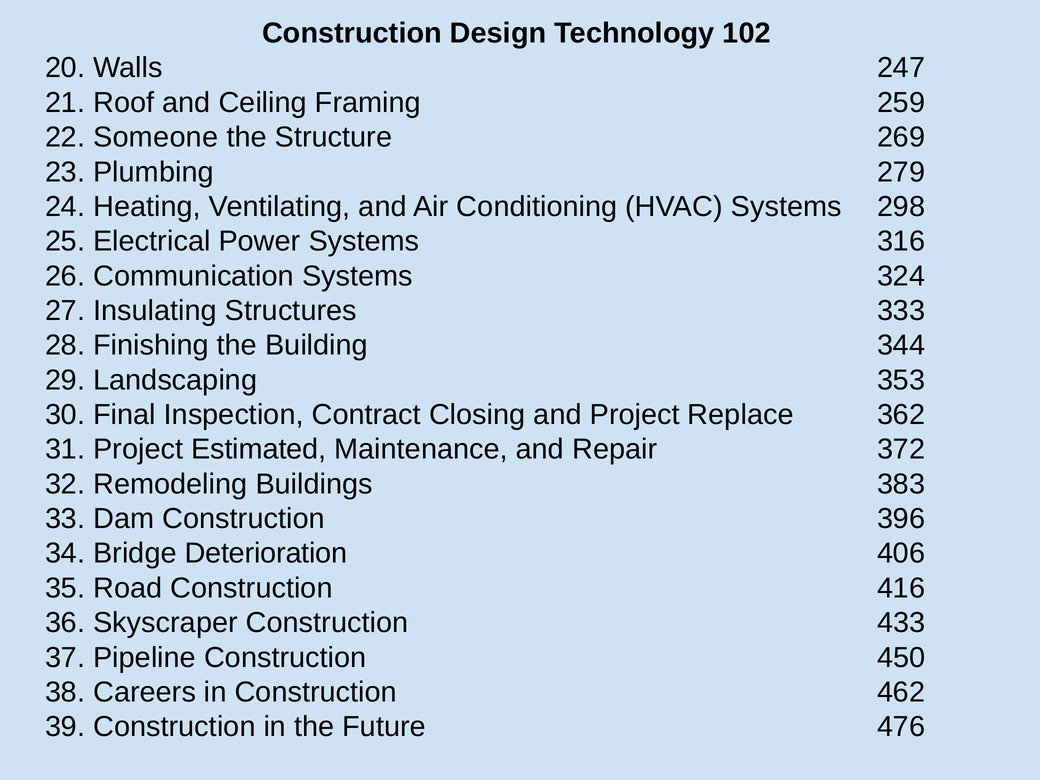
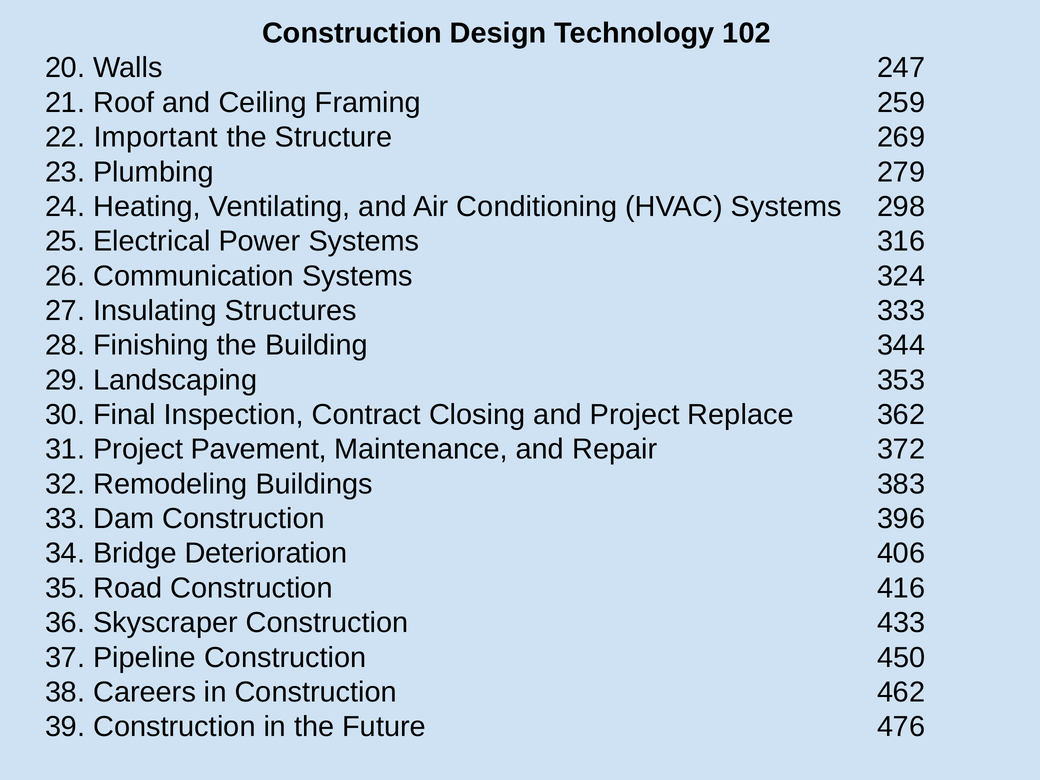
Someone: Someone -> Important
Estimated: Estimated -> Pavement
